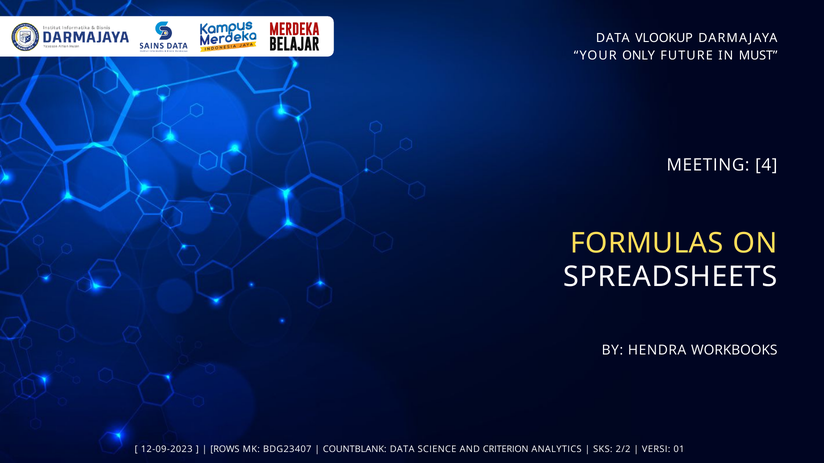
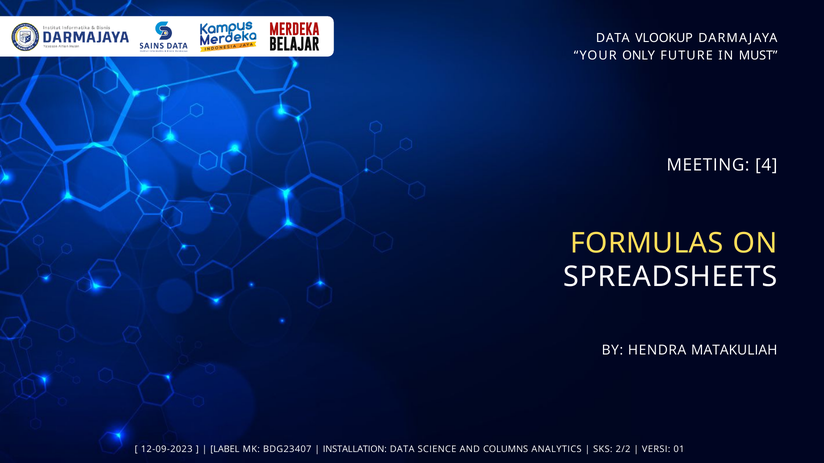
WORKBOOKS: WORKBOOKS -> MATAKULIAH
ROWS: ROWS -> LABEL
COUNTBLANK: COUNTBLANK -> INSTALLATION
CRITERION: CRITERION -> COLUMNS
